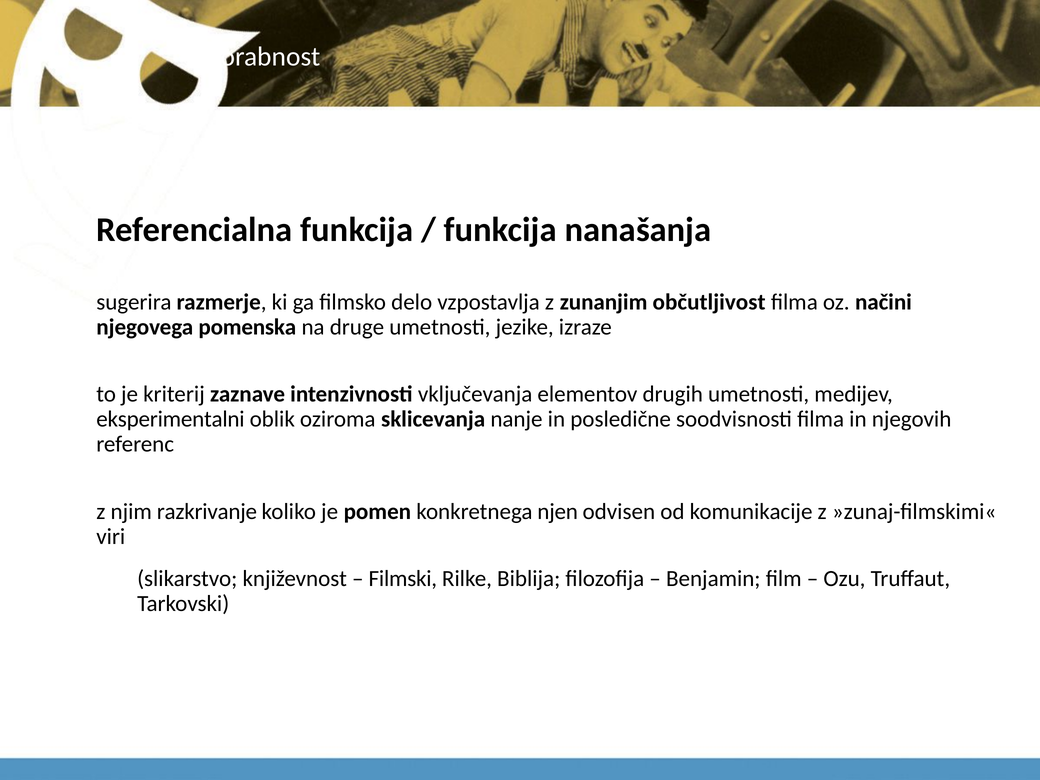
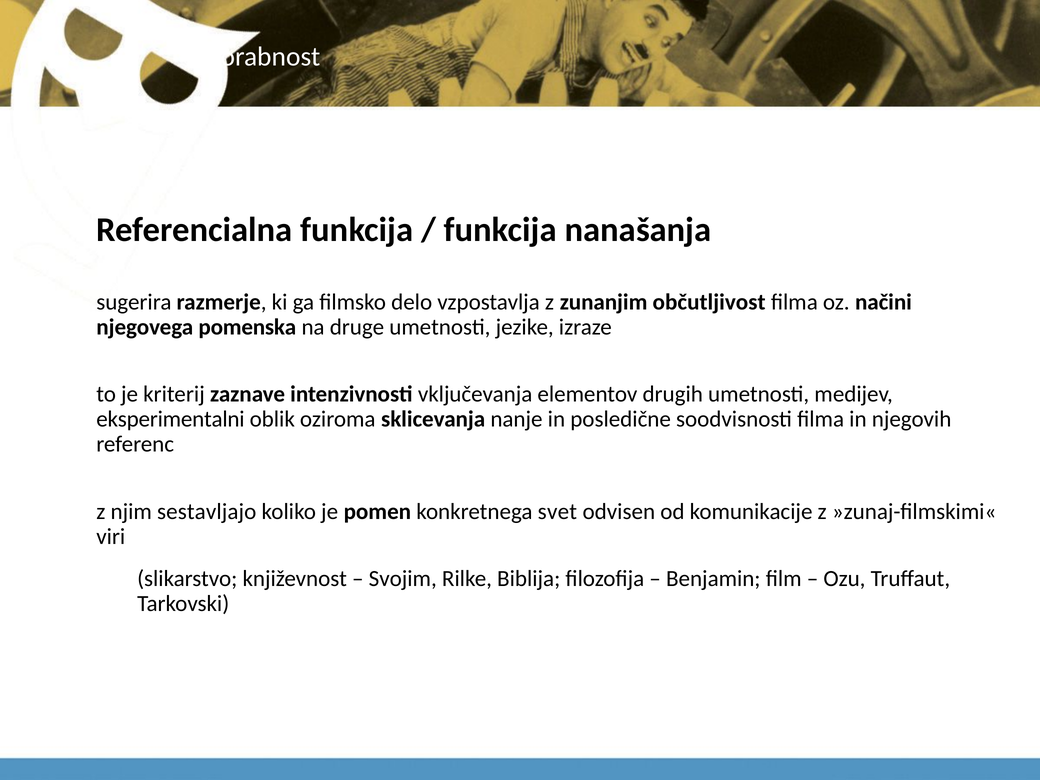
razkrivanje: razkrivanje -> sestavljajo
njen: njen -> svet
Filmski: Filmski -> Svojim
